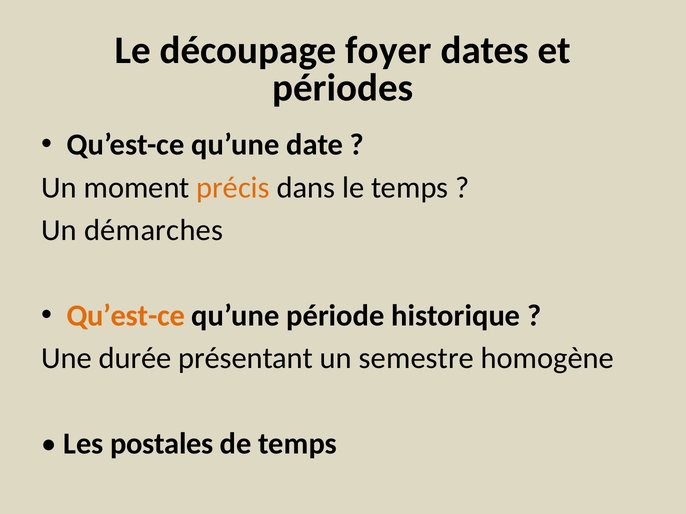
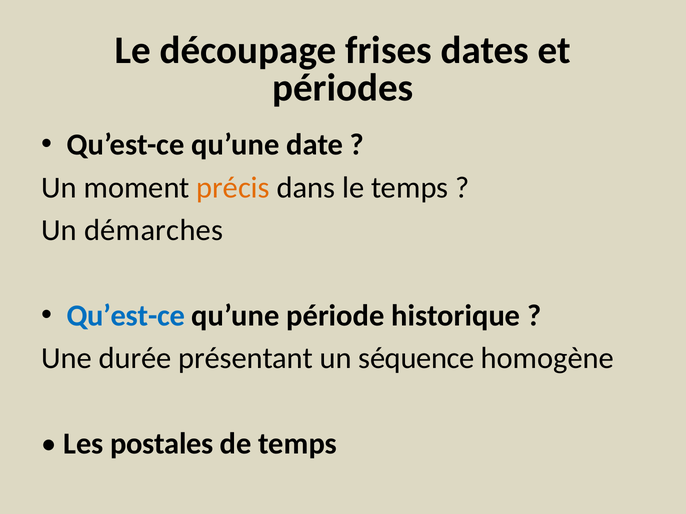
foyer: foyer -> frises
Qu’est-ce at (126, 316) colour: orange -> blue
semestre: semestre -> séquence
